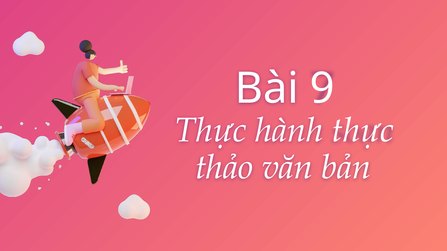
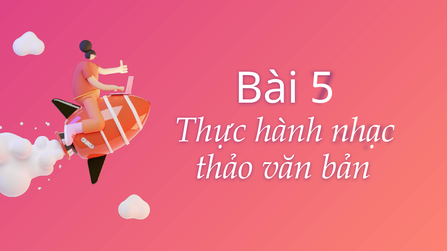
9: 9 -> 5
hành thực: thực -> nhạc
